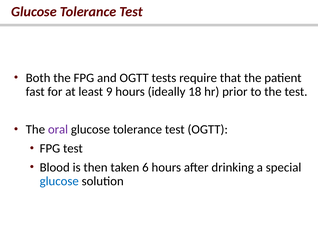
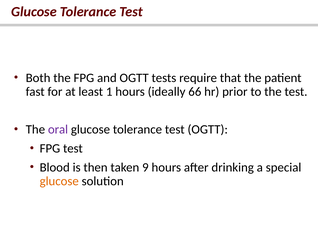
9: 9 -> 1
18: 18 -> 66
6: 6 -> 9
glucose at (59, 182) colour: blue -> orange
